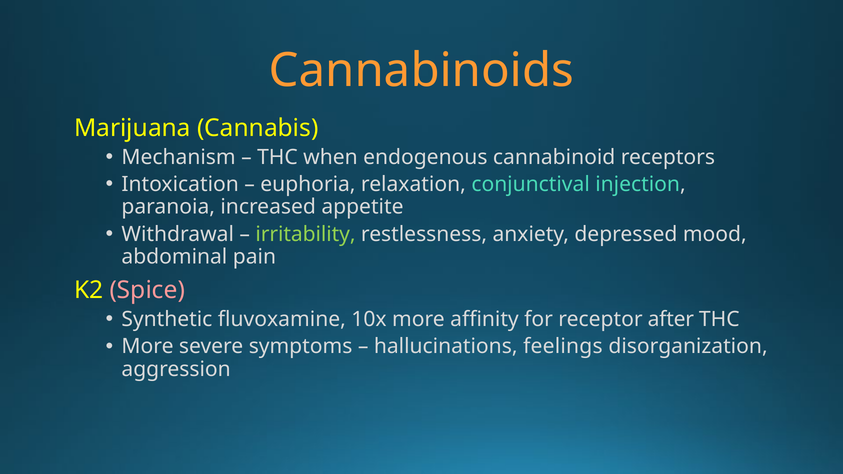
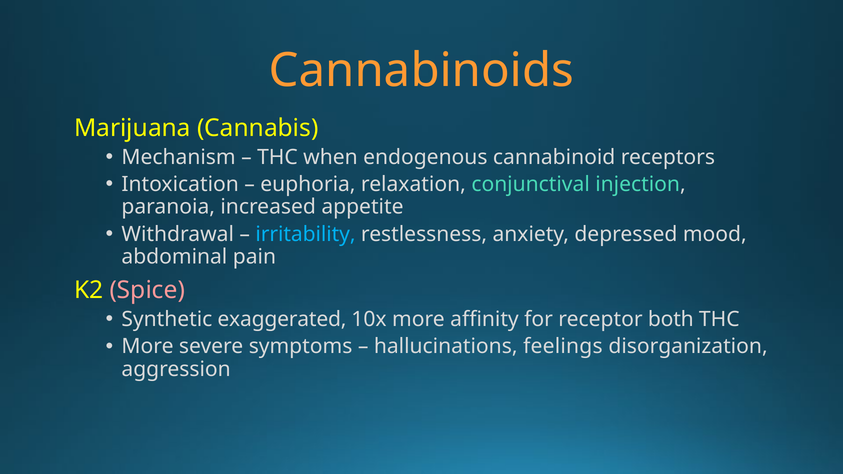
irritability colour: light green -> light blue
fluvoxamine: fluvoxamine -> exaggerated
after: after -> both
